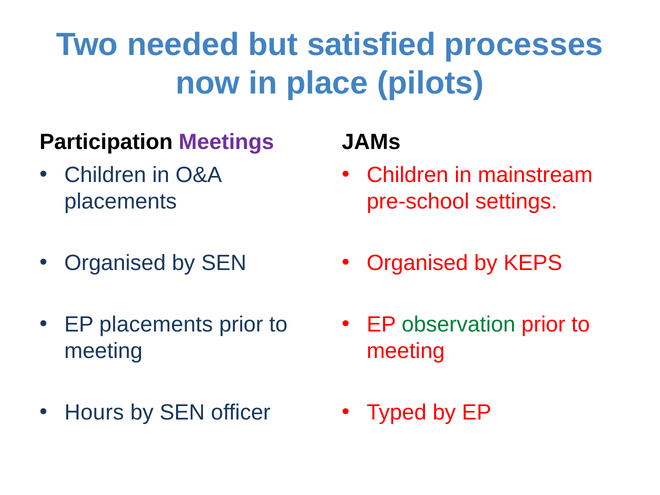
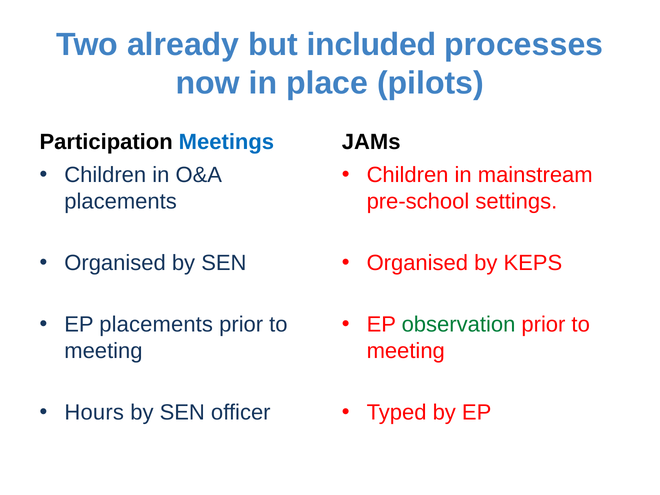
needed: needed -> already
satisfied: satisfied -> included
Meetings colour: purple -> blue
